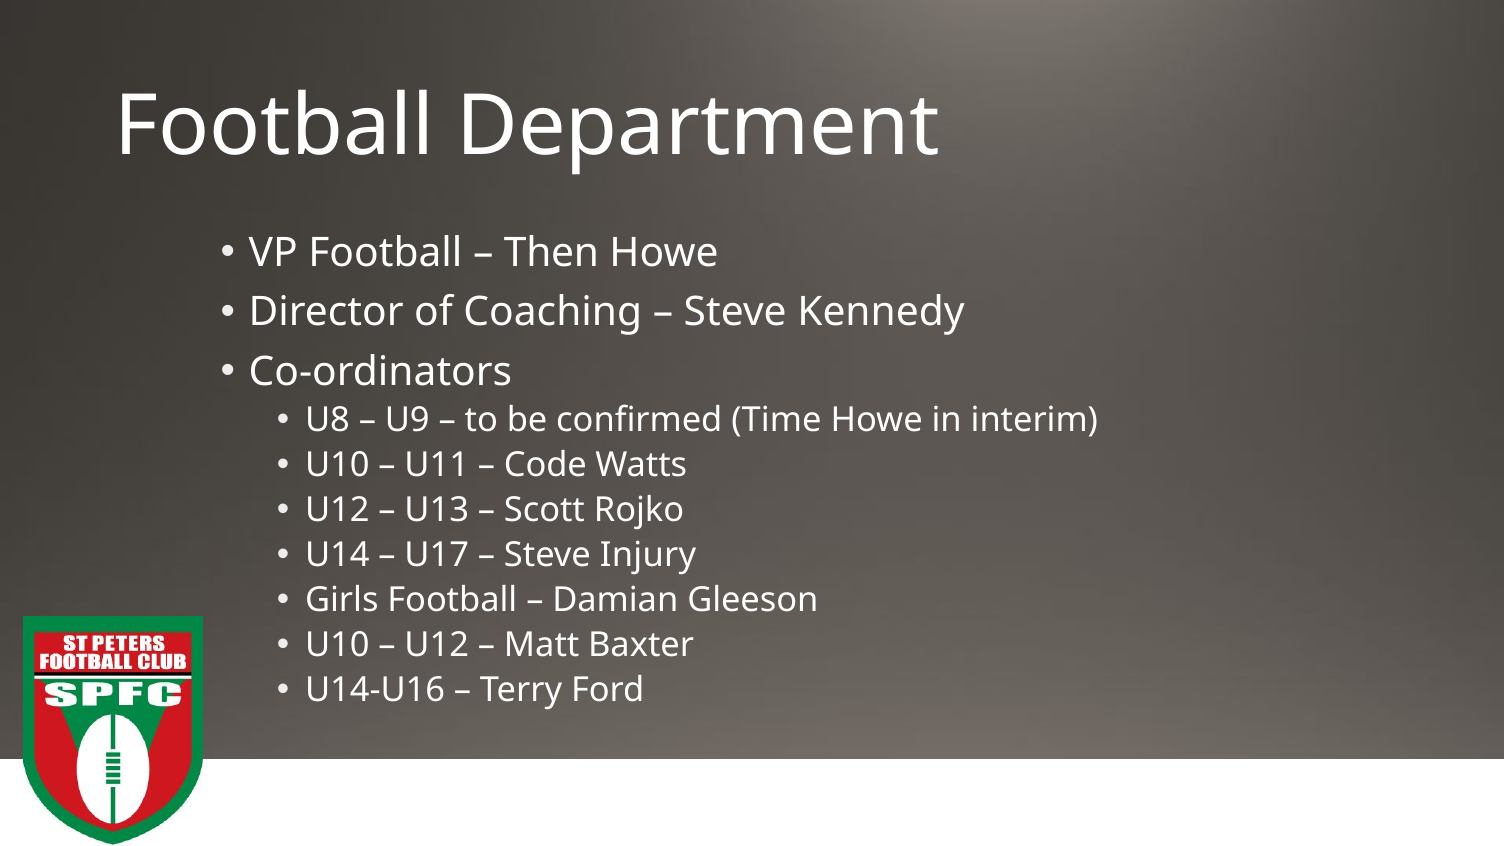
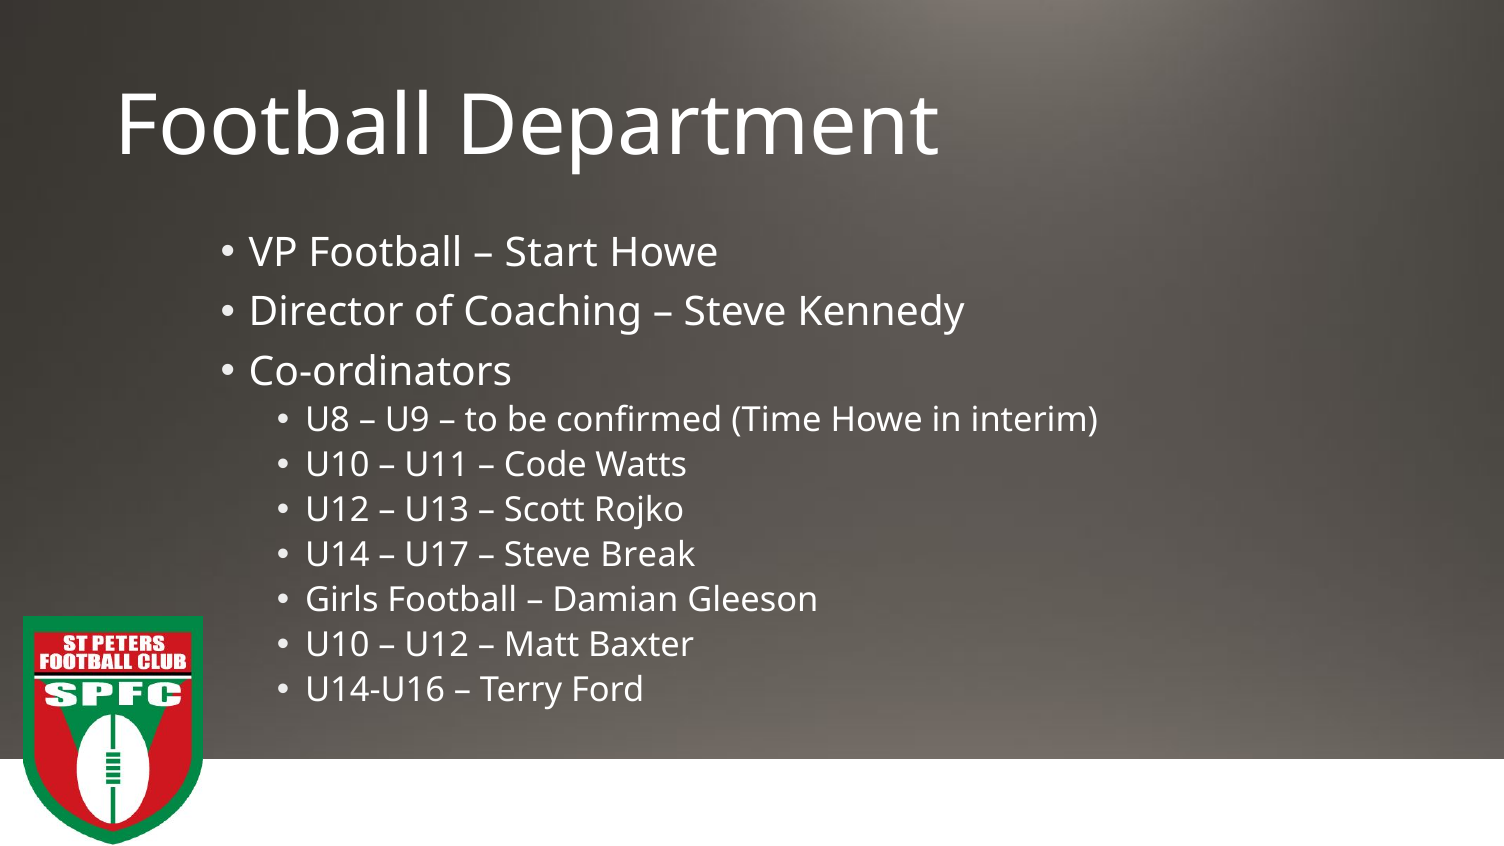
Then: Then -> Start
Injury: Injury -> Break
